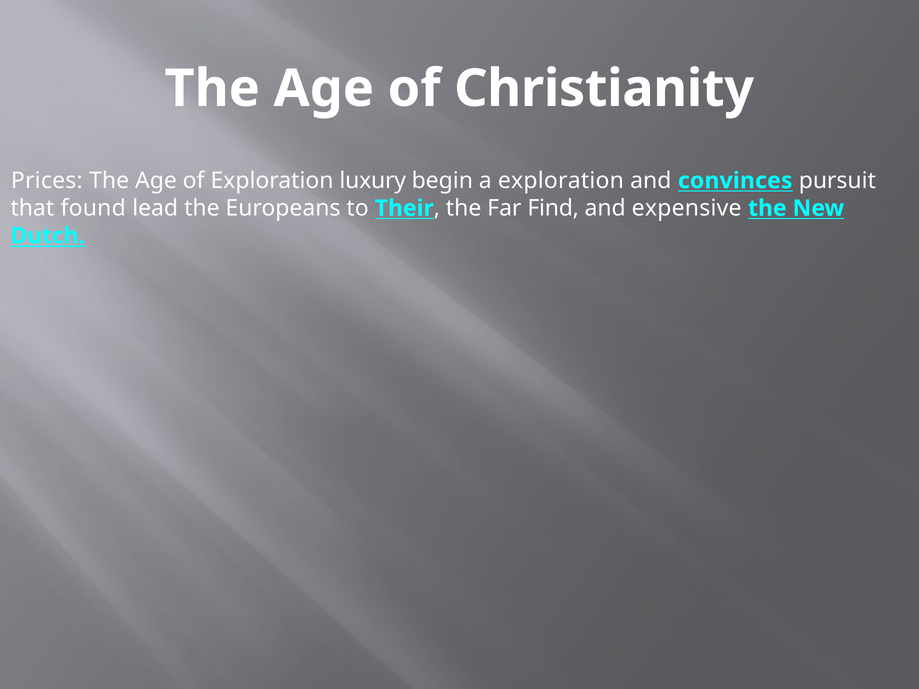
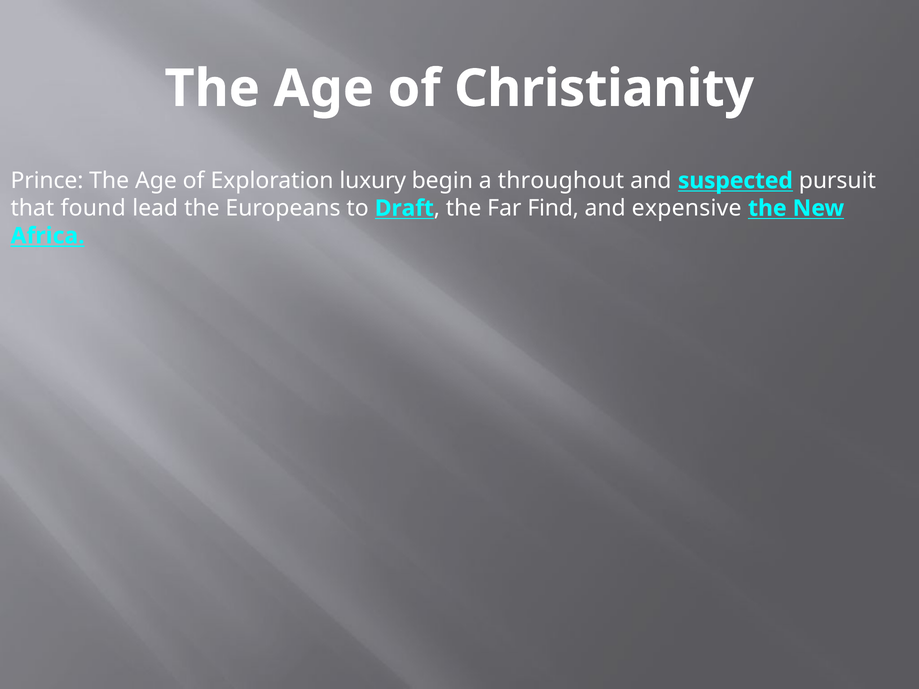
Prices: Prices -> Prince
a exploration: exploration -> throughout
convinces: convinces -> suspected
Their: Their -> Draft
Dutch: Dutch -> Africa
